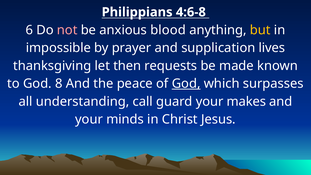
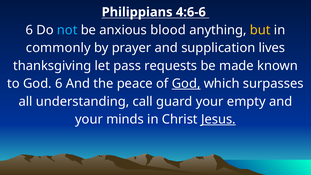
4:6-8: 4:6-8 -> 4:6-6
not colour: pink -> light blue
impossible: impossible -> commonly
then: then -> pass
God 8: 8 -> 6
makes: makes -> empty
Jesus underline: none -> present
